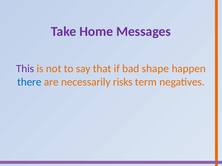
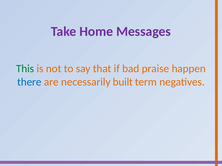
This colour: purple -> green
shape: shape -> praise
risks: risks -> built
